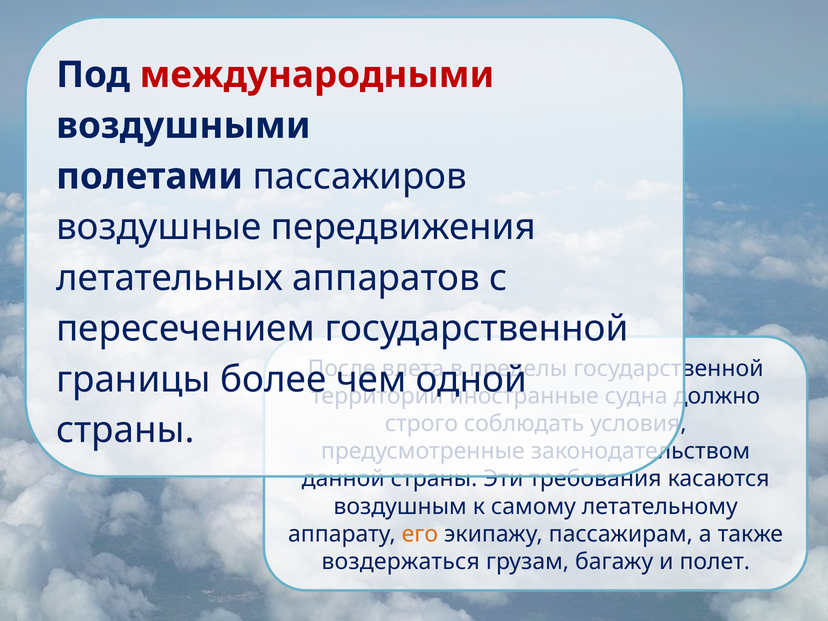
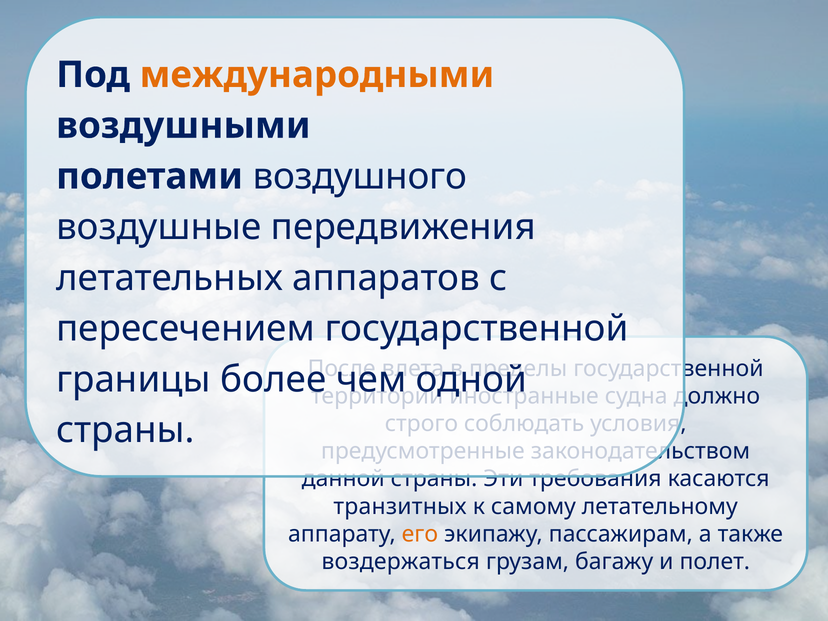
международными colour: red -> orange
пассажиров: пассажиров -> воздушного
воздушным: воздушным -> транзитных
